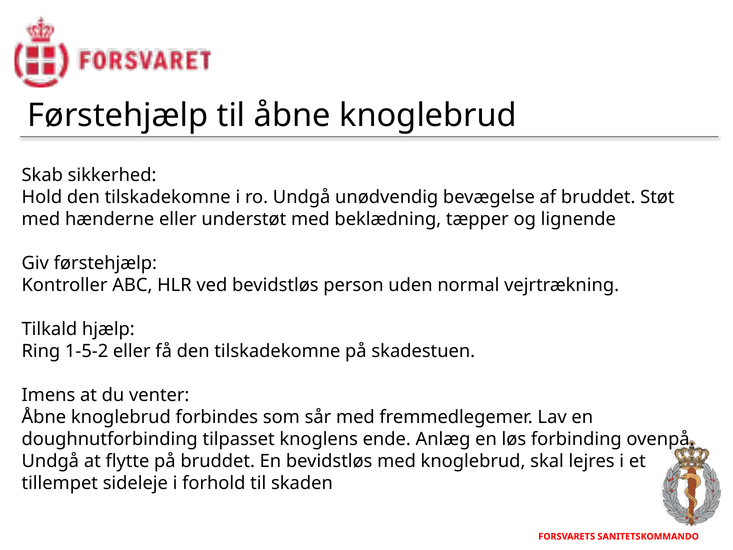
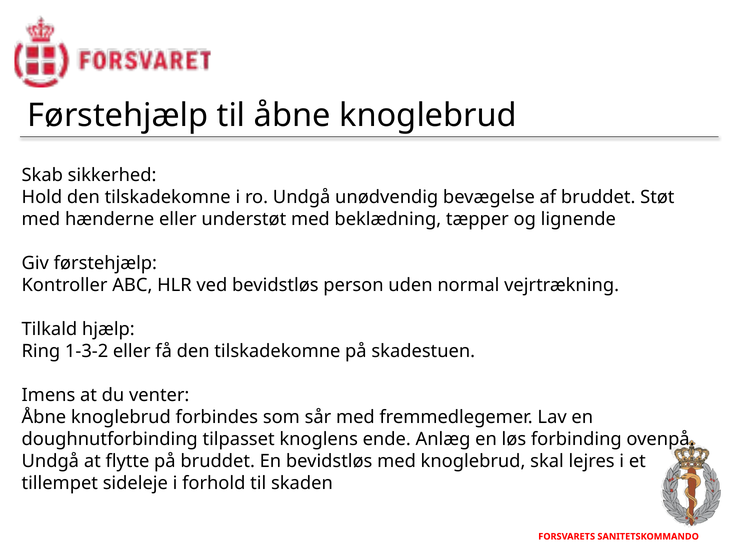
1-5-2: 1-5-2 -> 1-3-2
